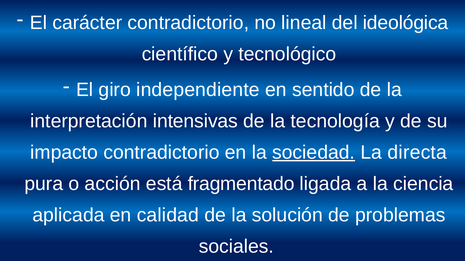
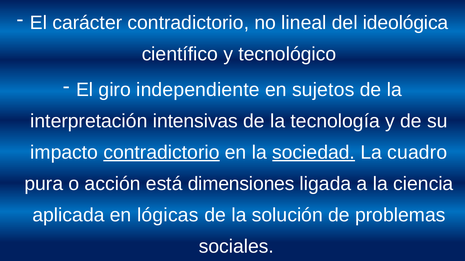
sentido: sentido -> sujetos
contradictorio at (161, 153) underline: none -> present
directa: directa -> cuadro
fragmentado: fragmentado -> dimensiones
calidad: calidad -> lógicas
